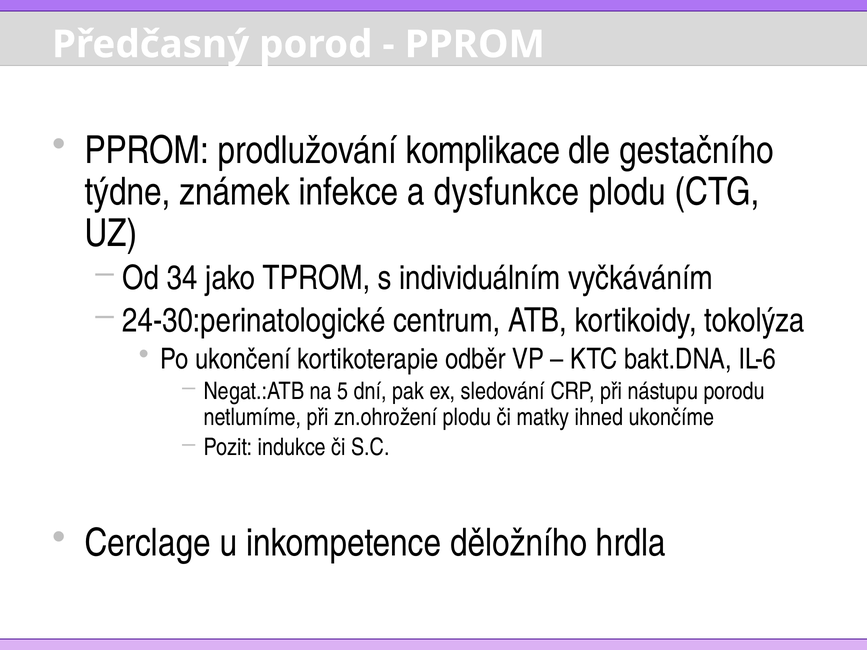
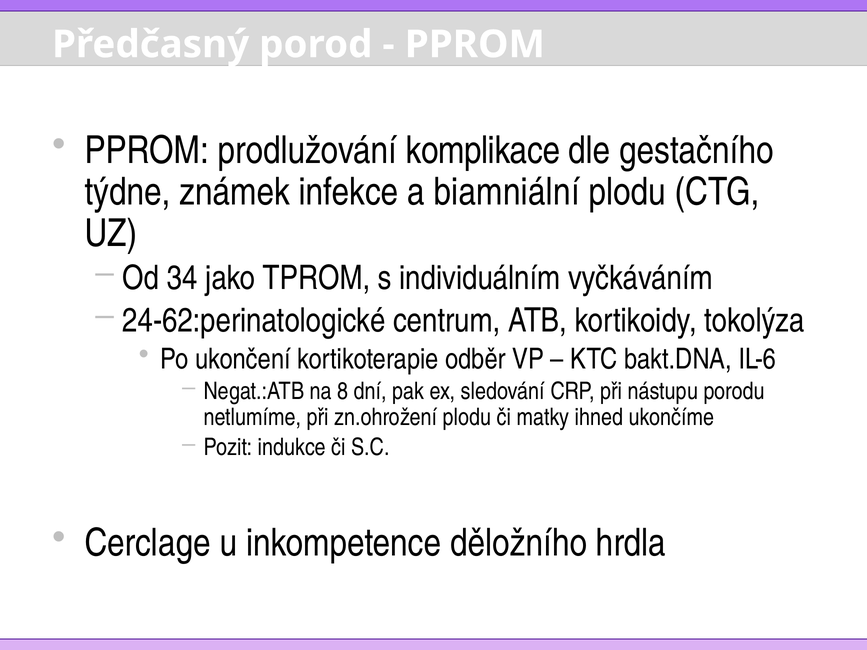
dysfunkce: dysfunkce -> biamniální
24-30:perinatologické: 24-30:perinatologické -> 24-62:perinatologické
5: 5 -> 8
